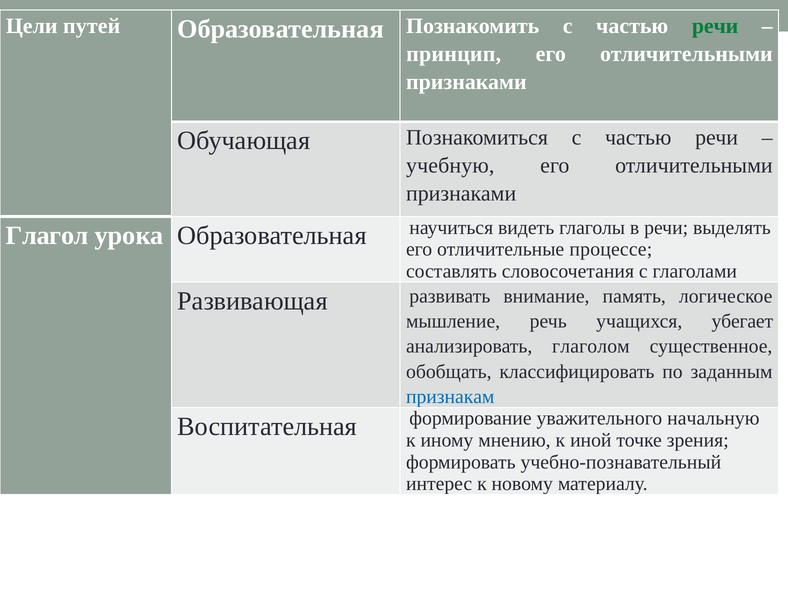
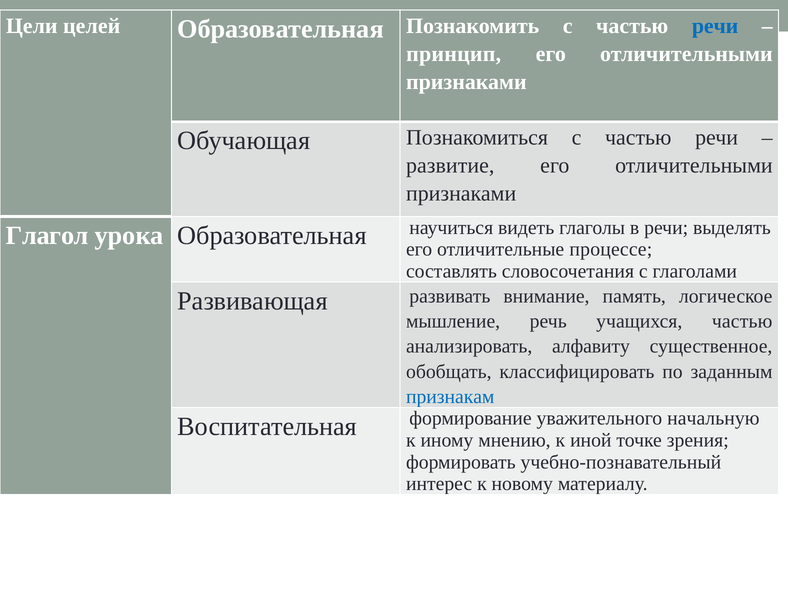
путей: путей -> целей
речи at (715, 26) colour: green -> blue
учебную: учебную -> развитие
учащихся убегает: убегает -> частью
глаголом: глаголом -> алфавиту
